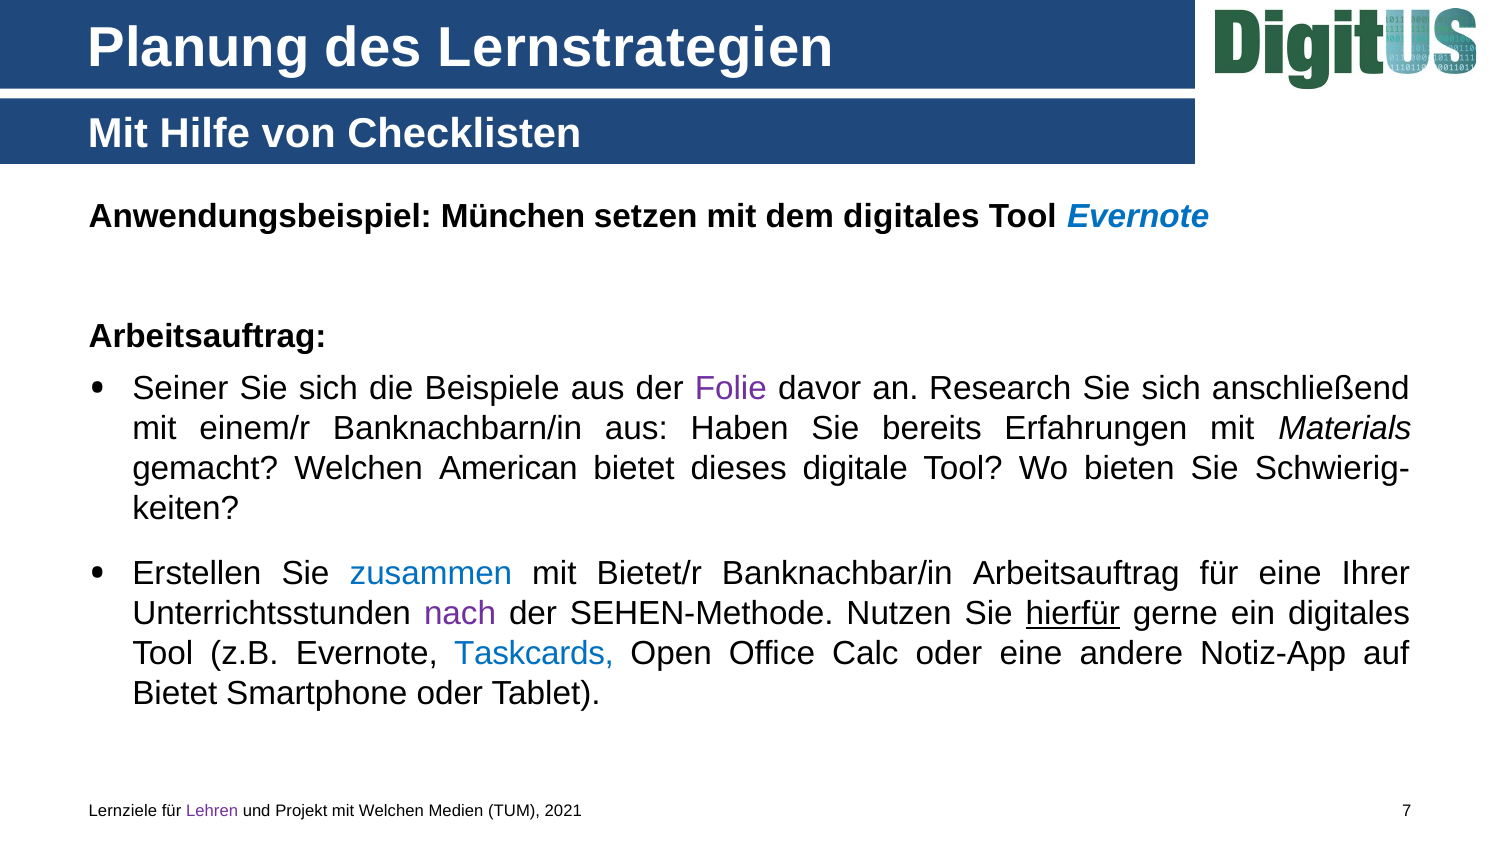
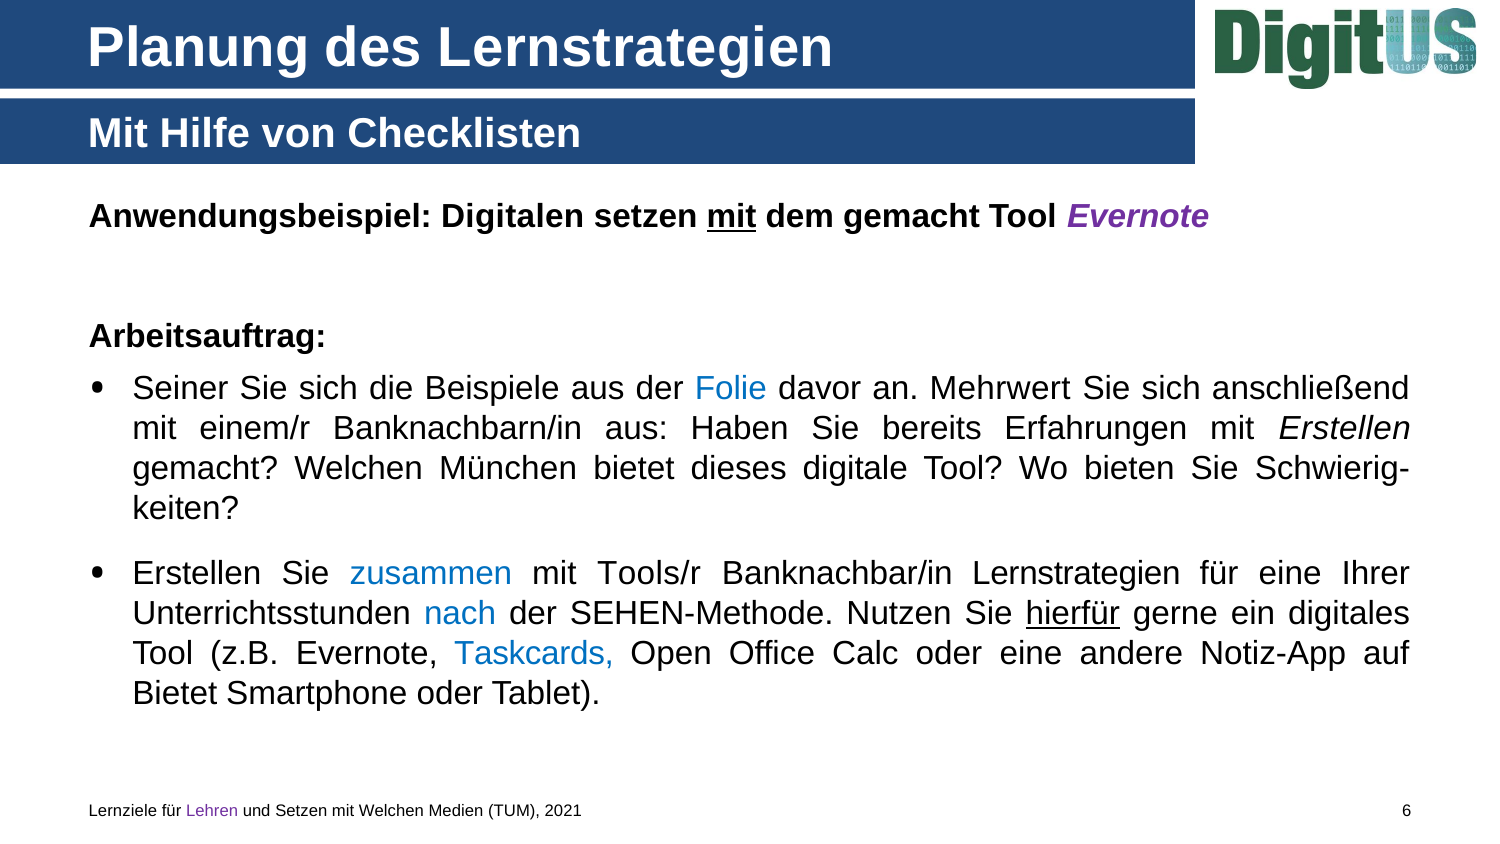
München: München -> Digitalen
mit at (732, 216) underline: none -> present
dem digitales: digitales -> gemacht
Evernote at (1138, 216) colour: blue -> purple
Folie colour: purple -> blue
Research: Research -> Mehrwert
mit Materials: Materials -> Erstellen
American: American -> München
Bietet/r: Bietet/r -> Tools/r
Banknachbar/in Arbeitsauftrag: Arbeitsauftrag -> Lernstrategien
nach colour: purple -> blue
und Projekt: Projekt -> Setzen
7: 7 -> 6
